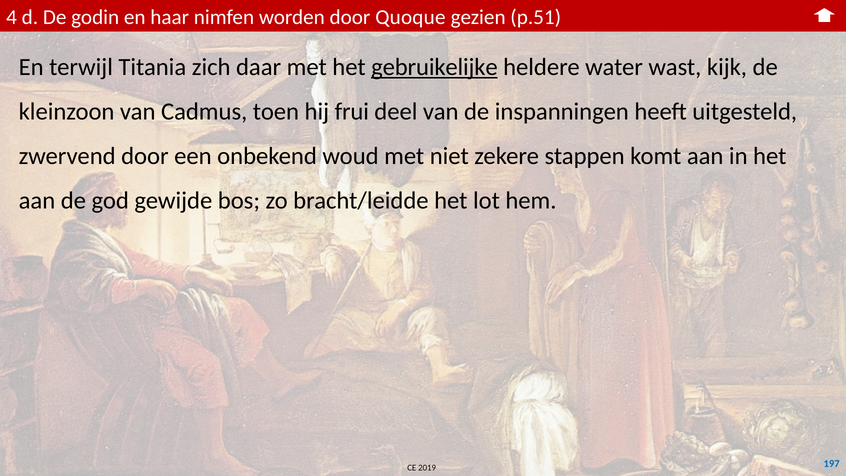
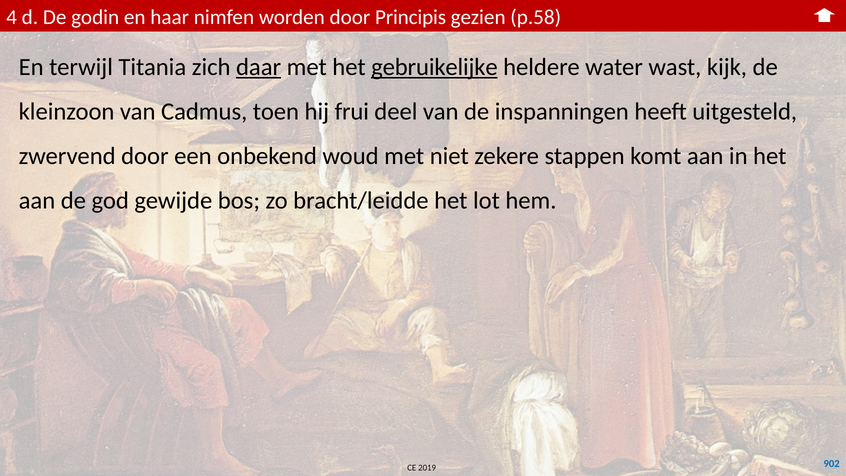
Quoque: Quoque -> Principis
p.51: p.51 -> p.58
daar underline: none -> present
197: 197 -> 902
